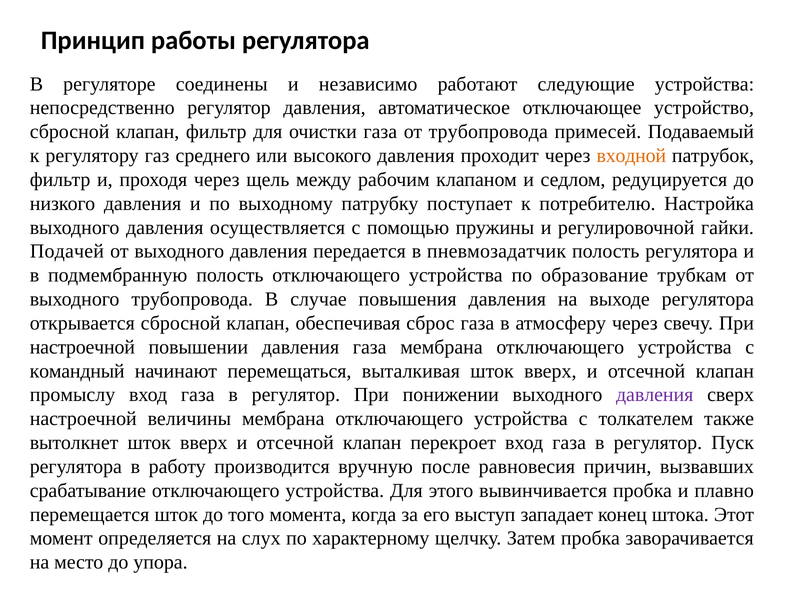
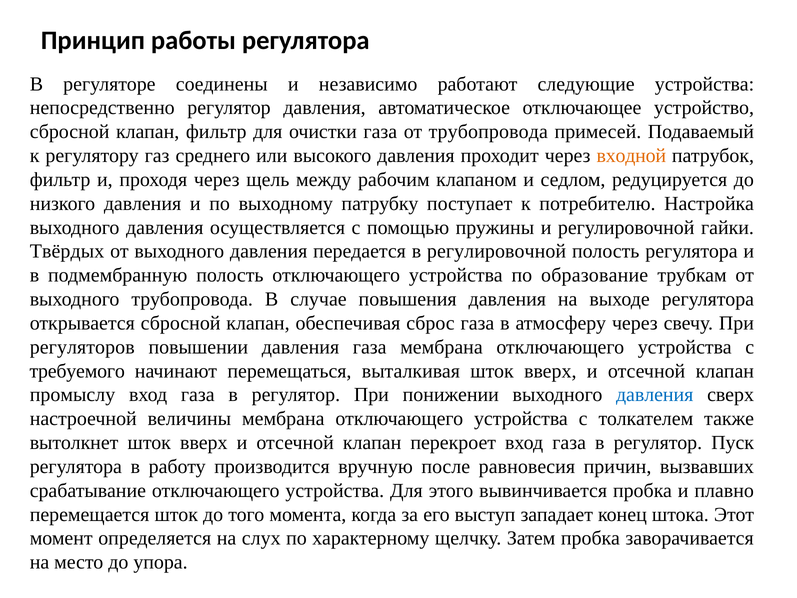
Подачей: Подачей -> Твёрдых
в пневмозадатчик: пневмозадатчик -> регулировочной
настроечной at (82, 347): настроечной -> регуляторов
командный: командный -> требуемого
давления at (655, 395) colour: purple -> blue
